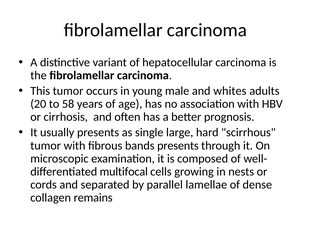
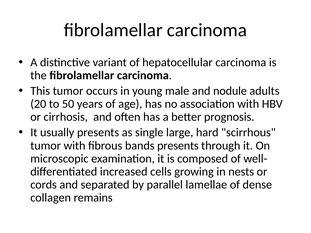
whites: whites -> nodule
58: 58 -> 50
multifocal: multifocal -> increased
